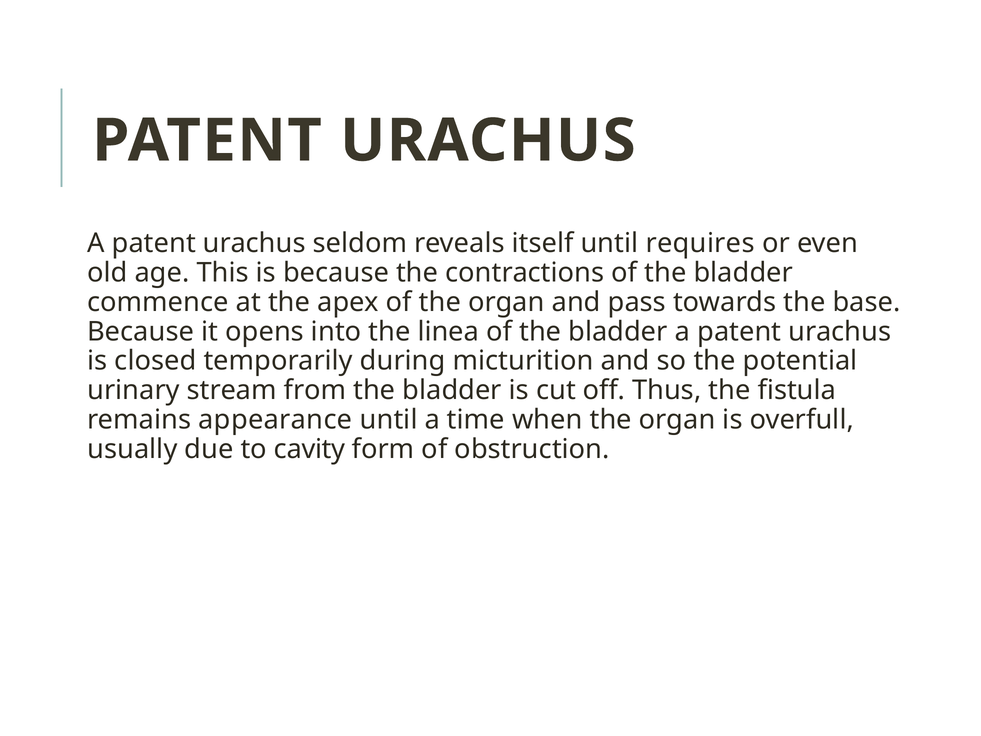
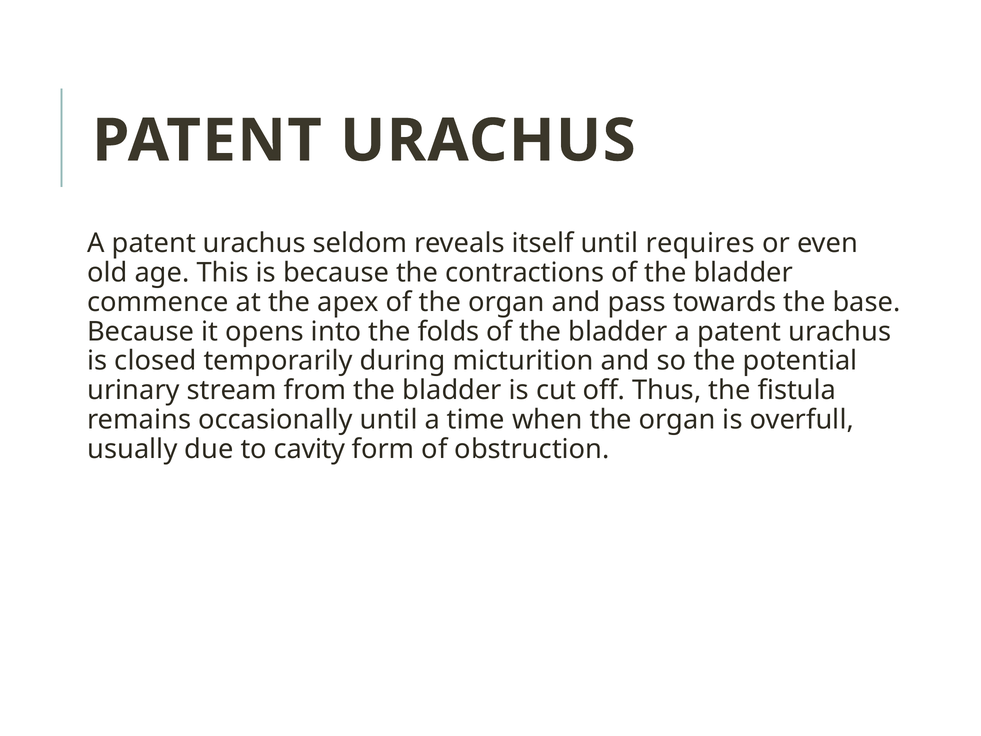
linea: linea -> folds
appearance: appearance -> occasionally
